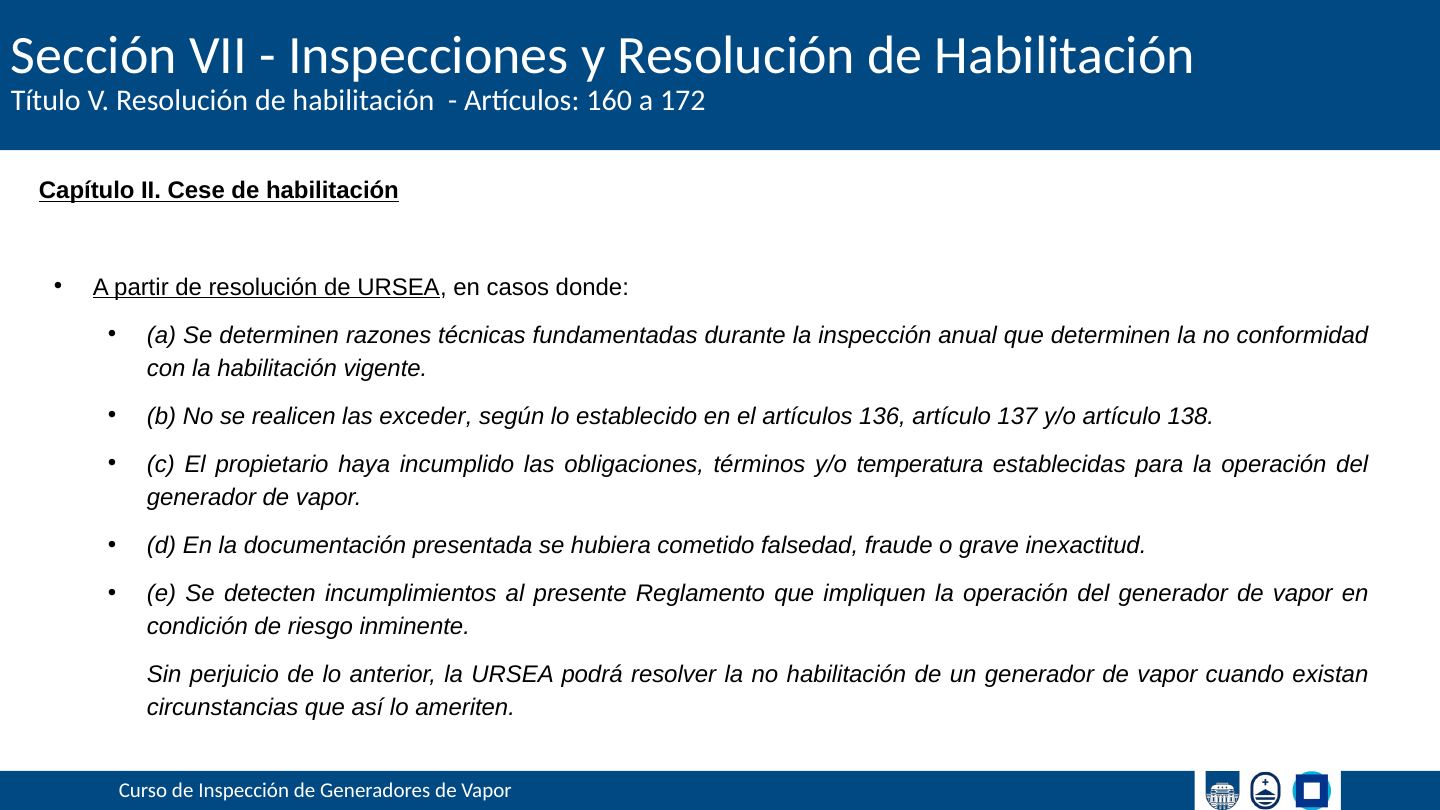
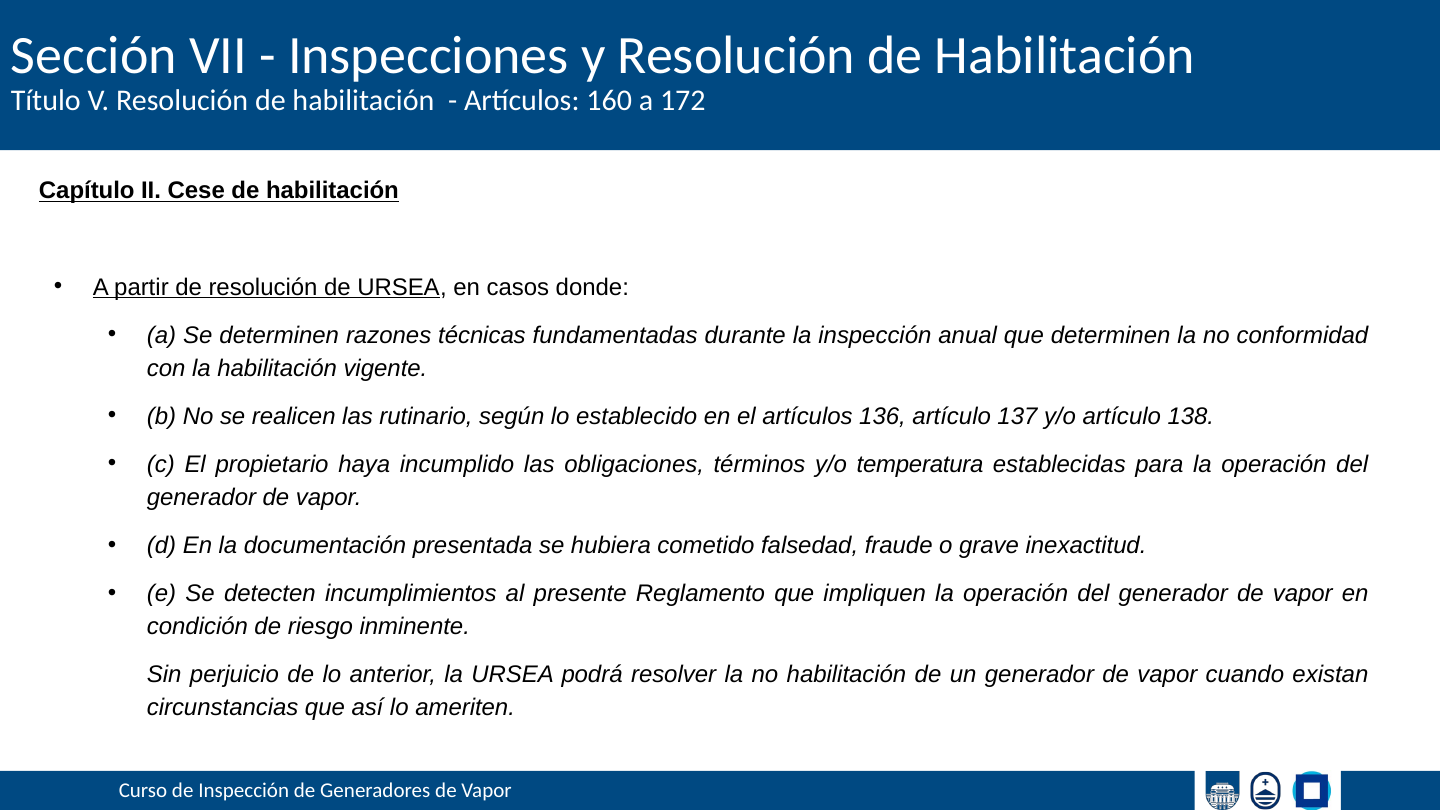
exceder: exceder -> rutinario
